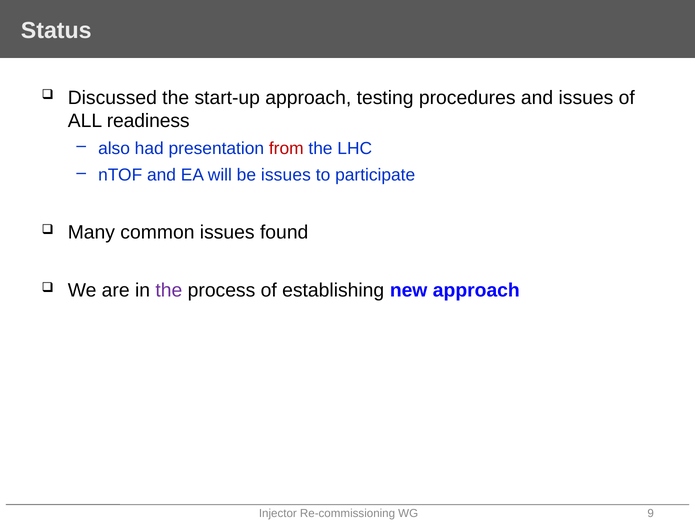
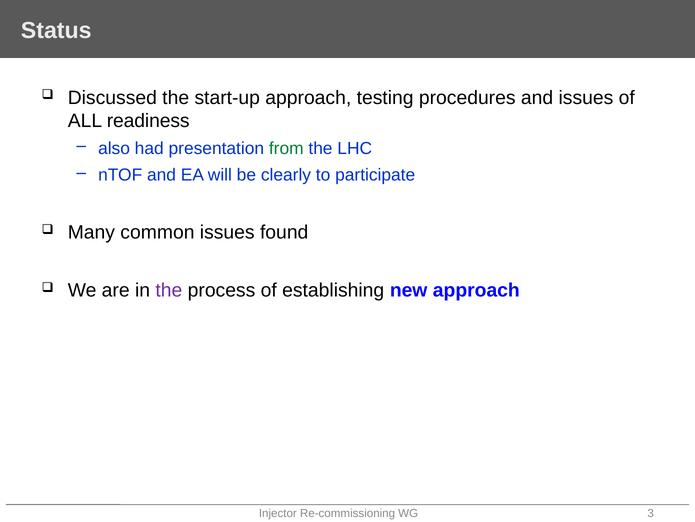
from colour: red -> green
be issues: issues -> clearly
9: 9 -> 3
